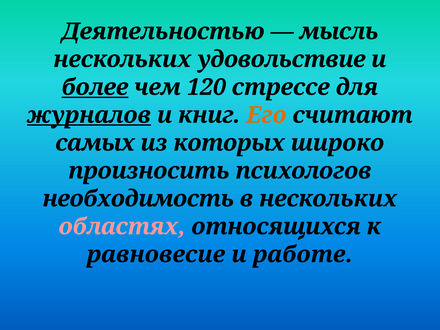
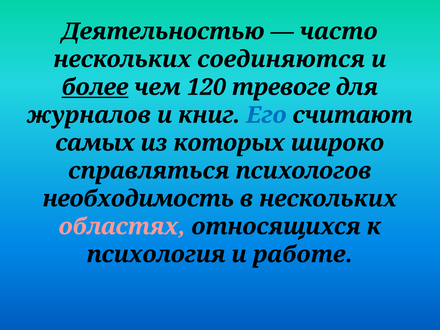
мысль: мысль -> часто
удовольствие: удовольствие -> соединяются
стрессе: стрессе -> тревоге
журналов underline: present -> none
Его colour: orange -> blue
произносить: произносить -> справляться
равновесие: равновесие -> психология
